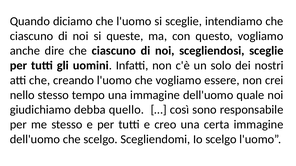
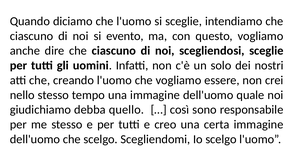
queste: queste -> evento
